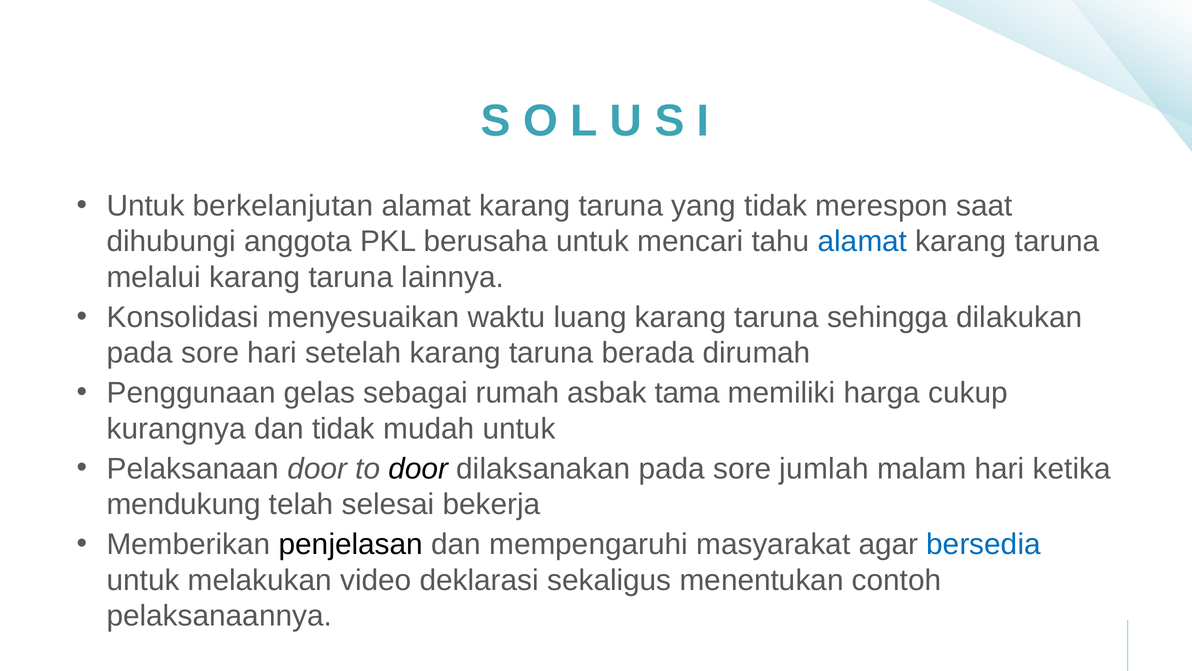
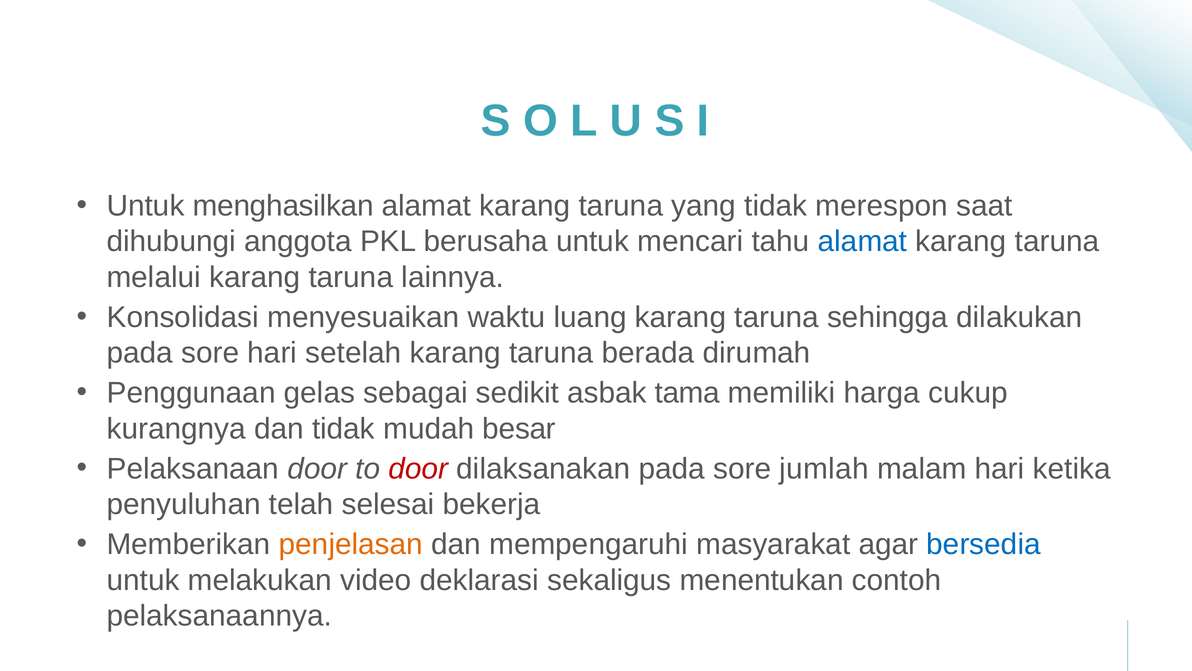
berkelanjutan: berkelanjutan -> menghasilkan
rumah: rumah -> sedikit
mudah untuk: untuk -> besar
door at (418, 469) colour: black -> red
mendukung: mendukung -> penyuluhan
penjelasan colour: black -> orange
